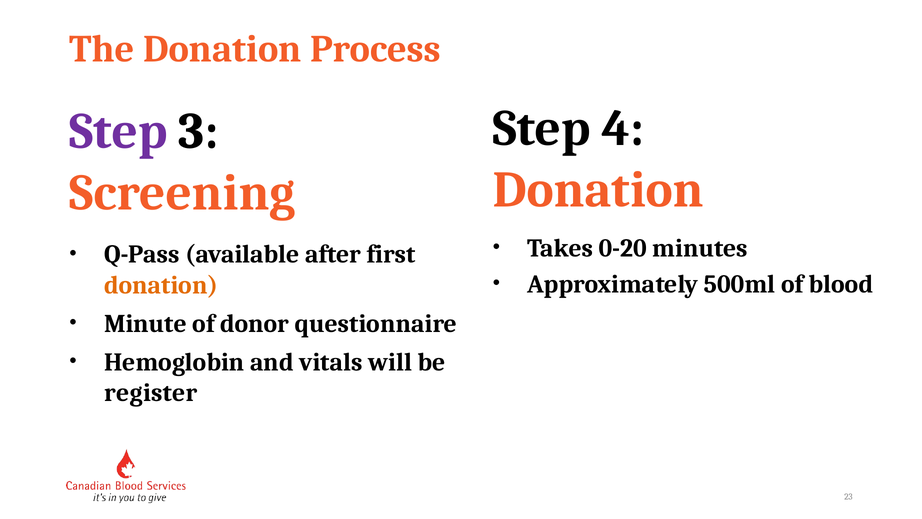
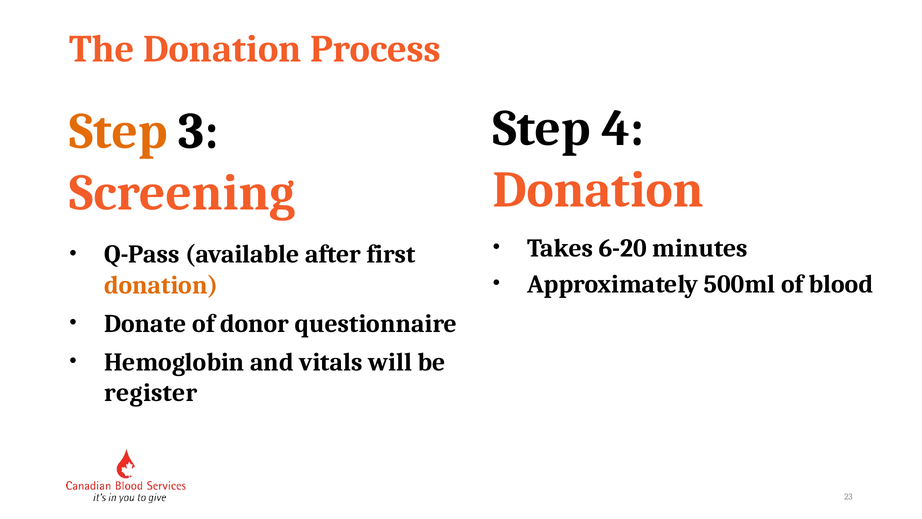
Step at (118, 131) colour: purple -> orange
0-20: 0-20 -> 6-20
Minute: Minute -> Donate
